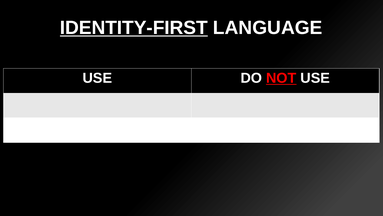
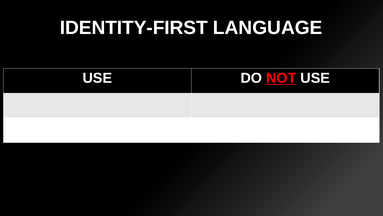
IDENTITY-FIRST underline: present -> none
